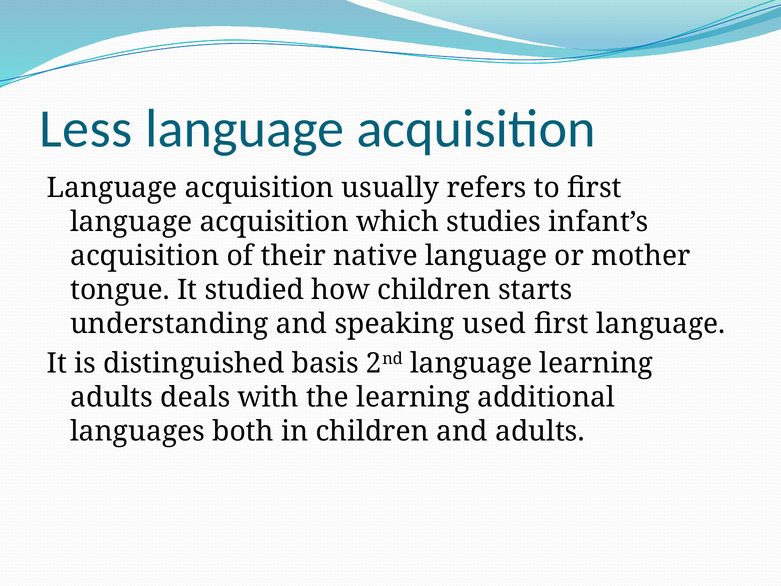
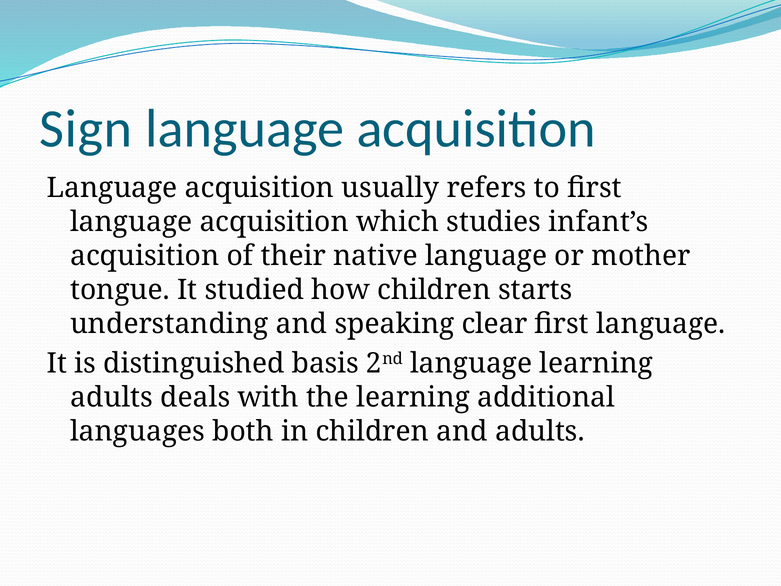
Less: Less -> Sign
used: used -> clear
